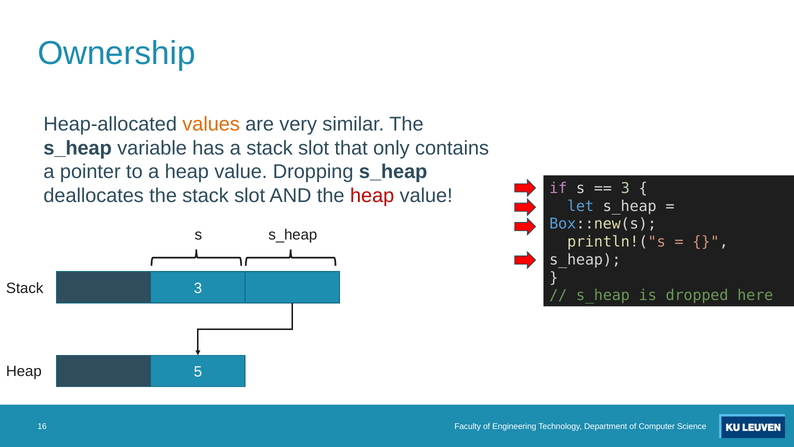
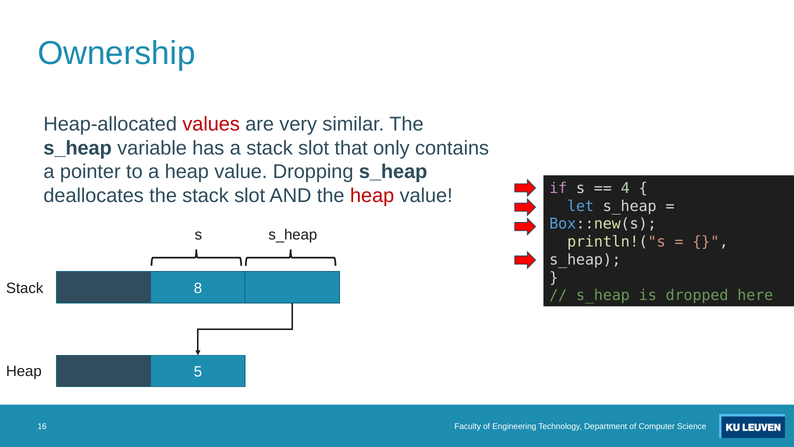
values colour: orange -> red
3 at (625, 188): 3 -> 4
Stack 3: 3 -> 8
